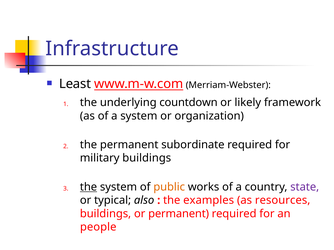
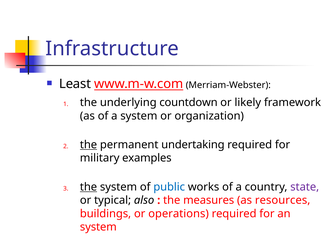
the at (89, 145) underline: none -> present
subordinate: subordinate -> undertaking
military buildings: buildings -> examples
public colour: orange -> blue
examples: examples -> measures
or permanent: permanent -> operations
people at (98, 227): people -> system
